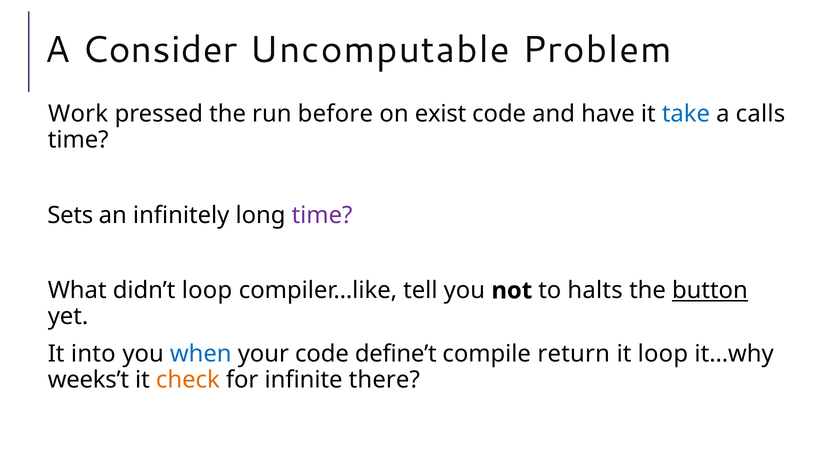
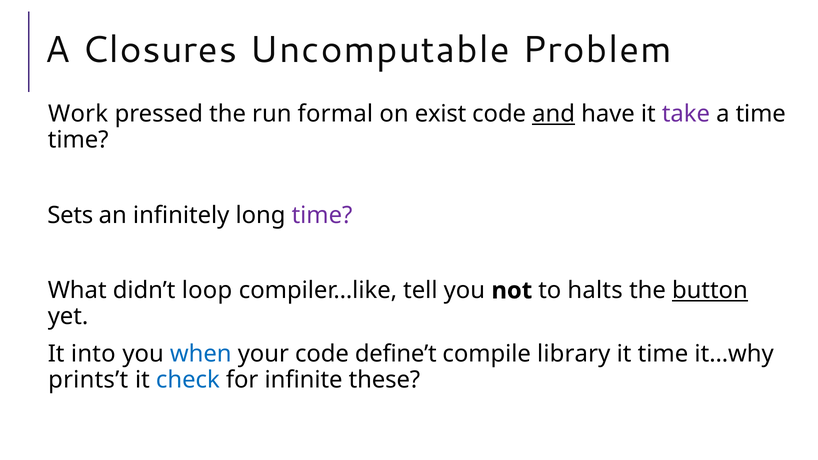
Consider: Consider -> Closures
before: before -> formal
and underline: none -> present
take colour: blue -> purple
a calls: calls -> time
return: return -> library
it loop: loop -> time
weeks’t: weeks’t -> prints’t
check colour: orange -> blue
there: there -> these
